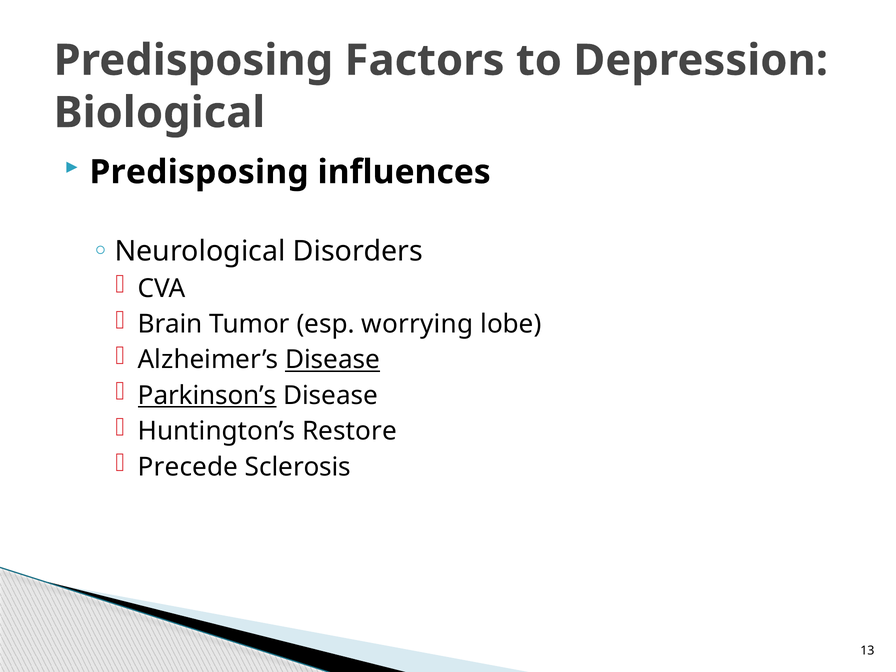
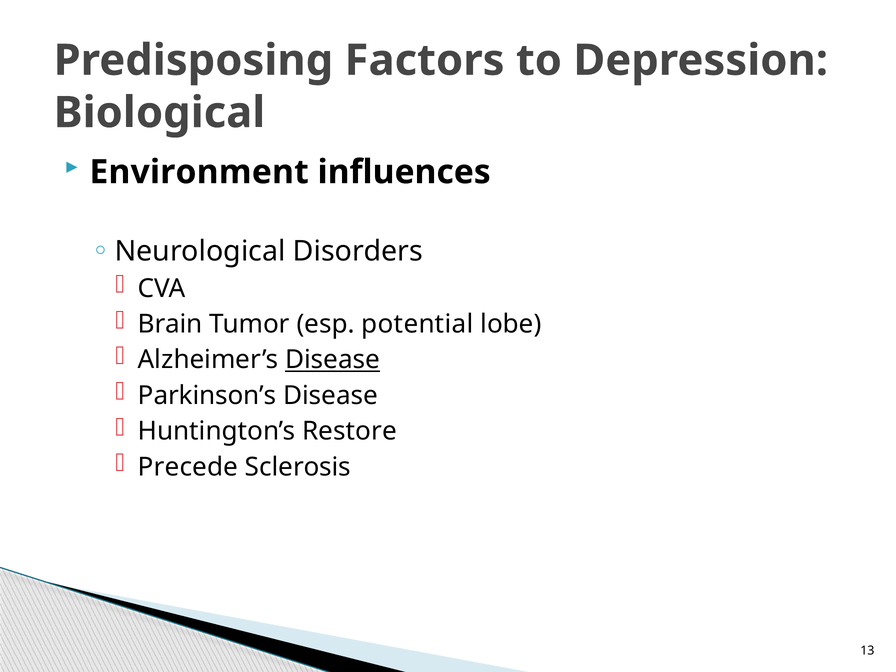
Predisposing at (199, 172): Predisposing -> Environment
worrying: worrying -> potential
Parkinson’s underline: present -> none
